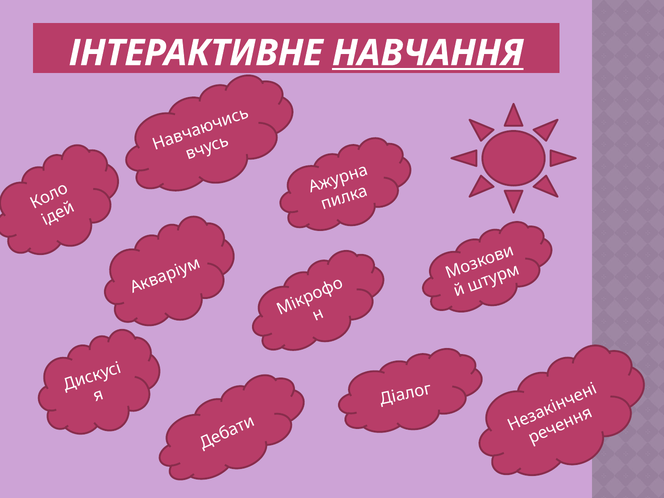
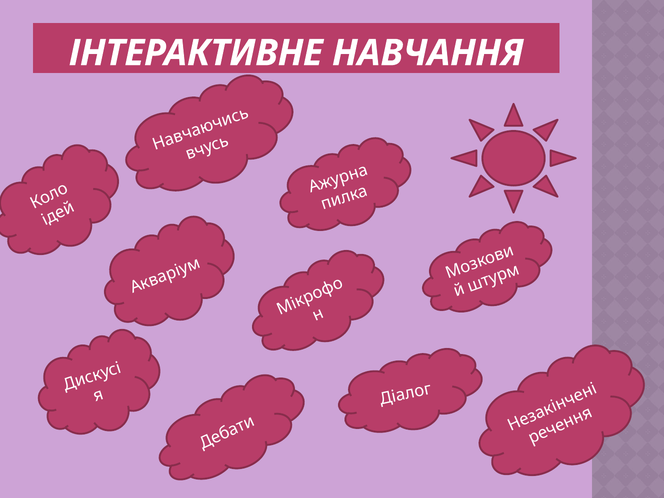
НАВЧАННЯ underline: present -> none
